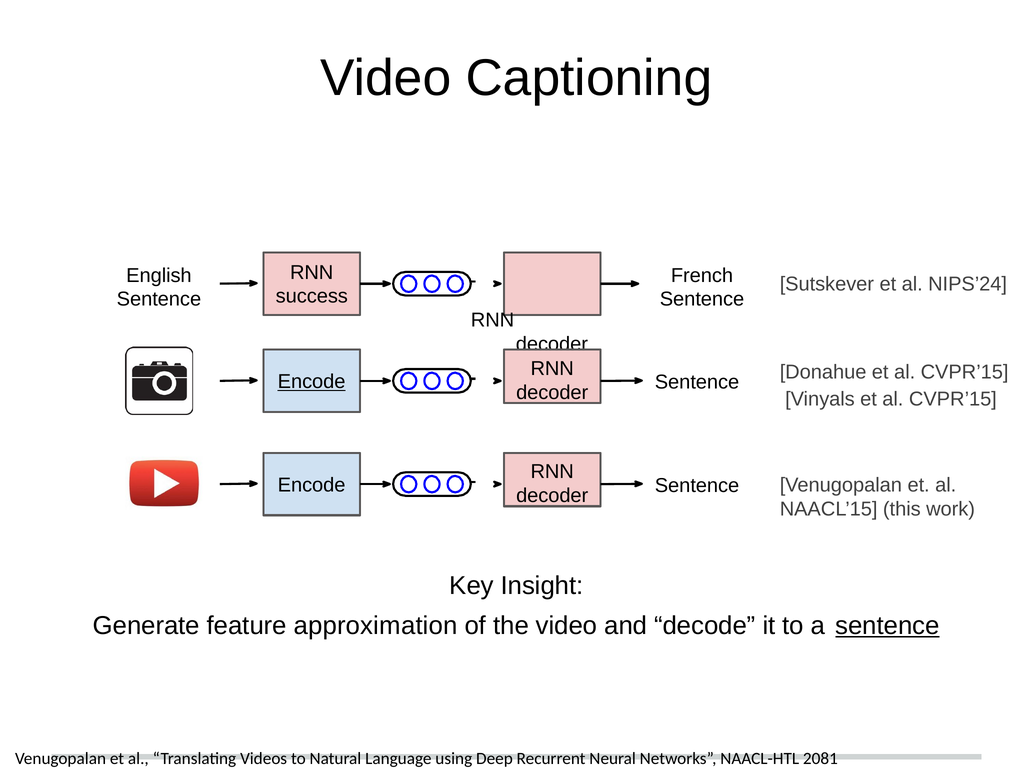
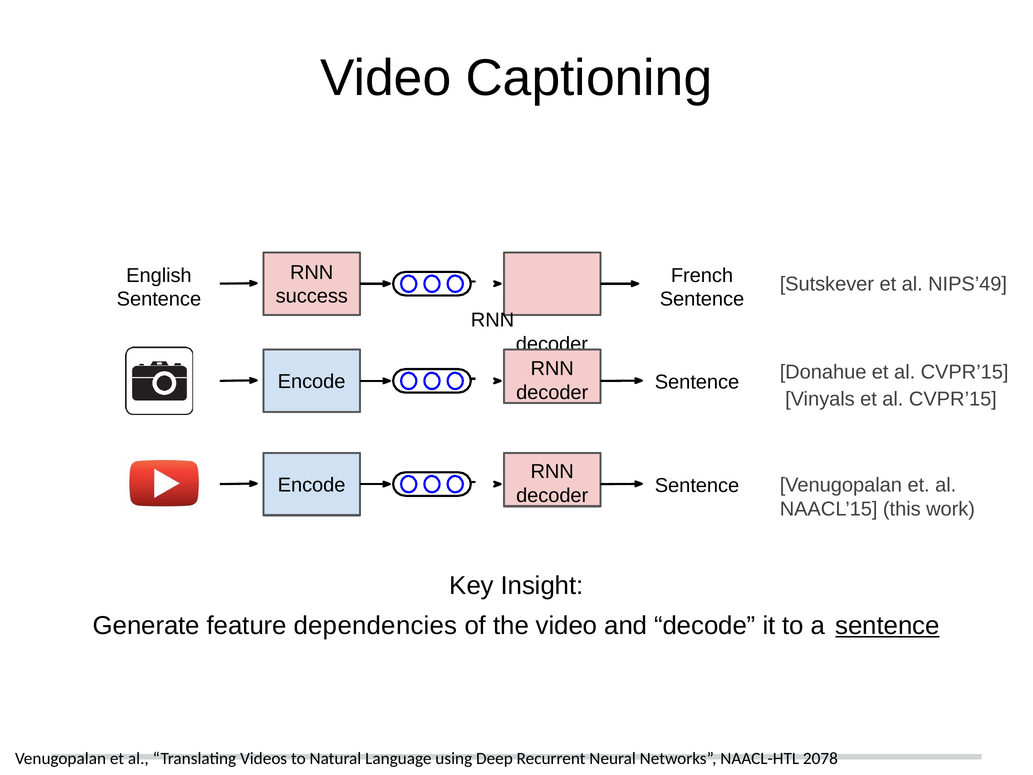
NIPS’24: NIPS’24 -> NIPS’49
Encode at (312, 382) underline: present -> none
approximation: approximation -> dependencies
2081: 2081 -> 2078
